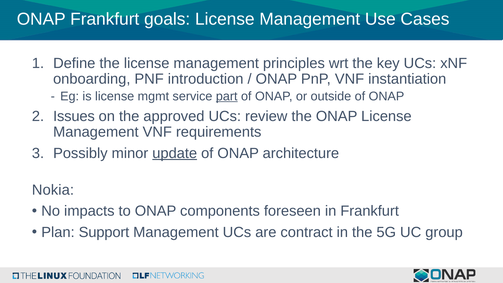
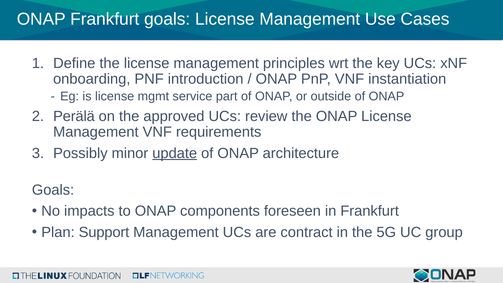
part underline: present -> none
Issues: Issues -> Perälä
Nokia at (53, 190): Nokia -> Goals
